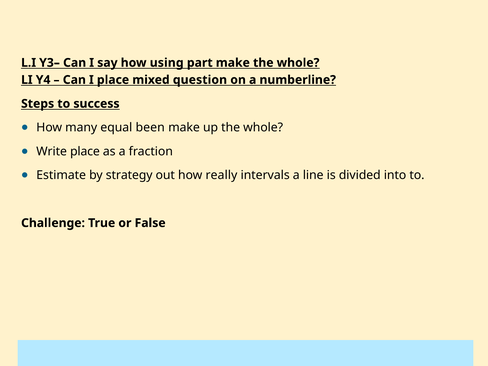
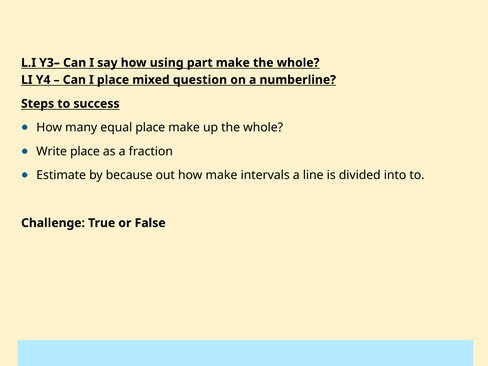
equal been: been -> place
strategy: strategy -> because
how really: really -> make
